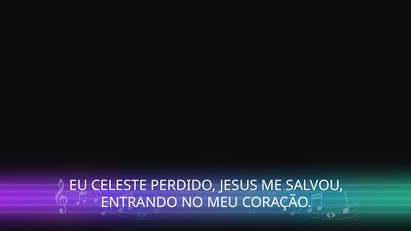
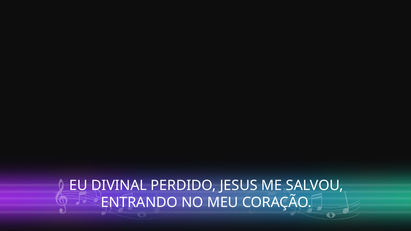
CELESTE: CELESTE -> DIVINAL
